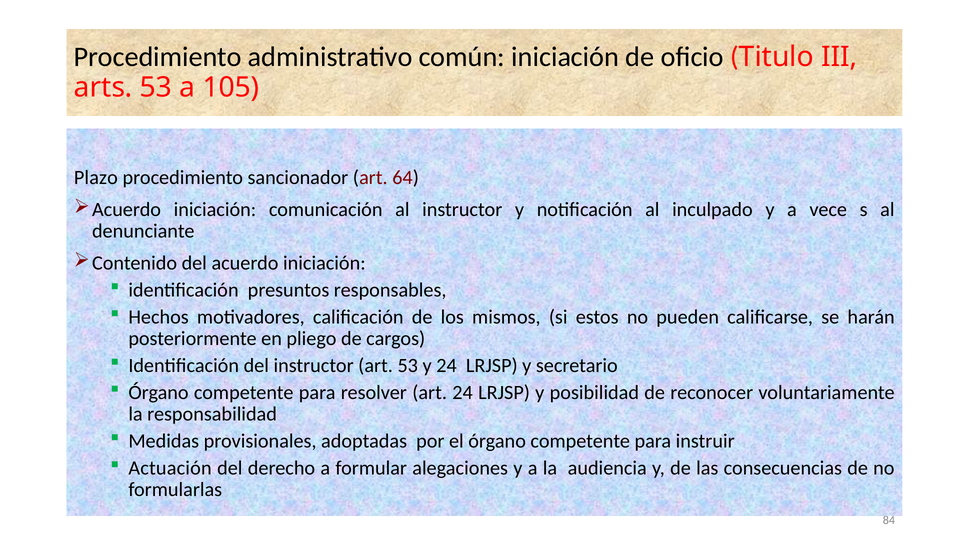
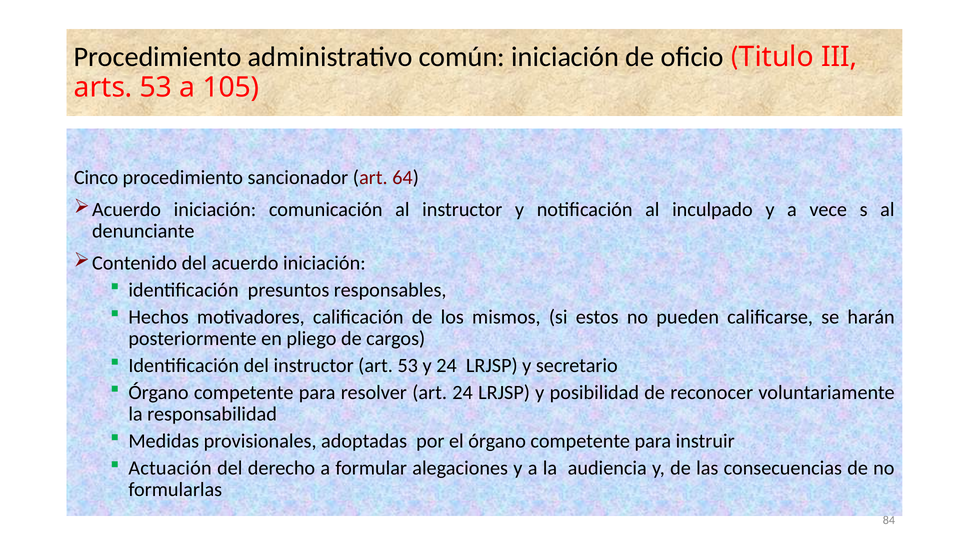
Plazo: Plazo -> Cinco
